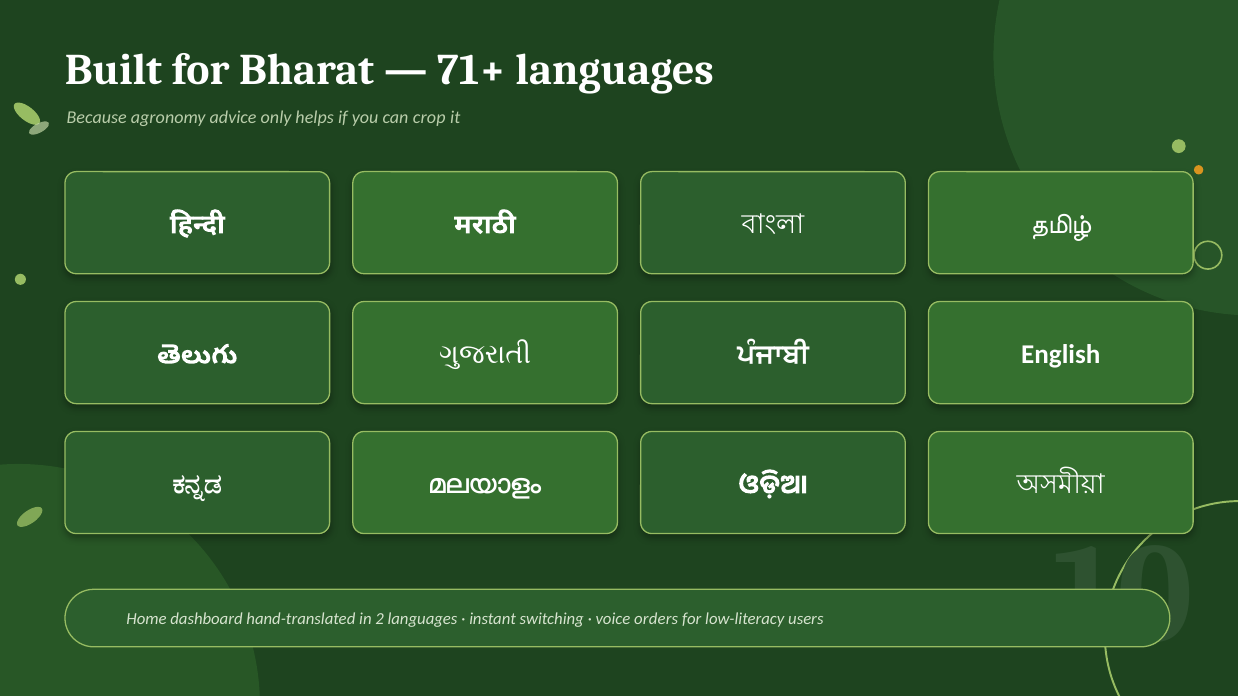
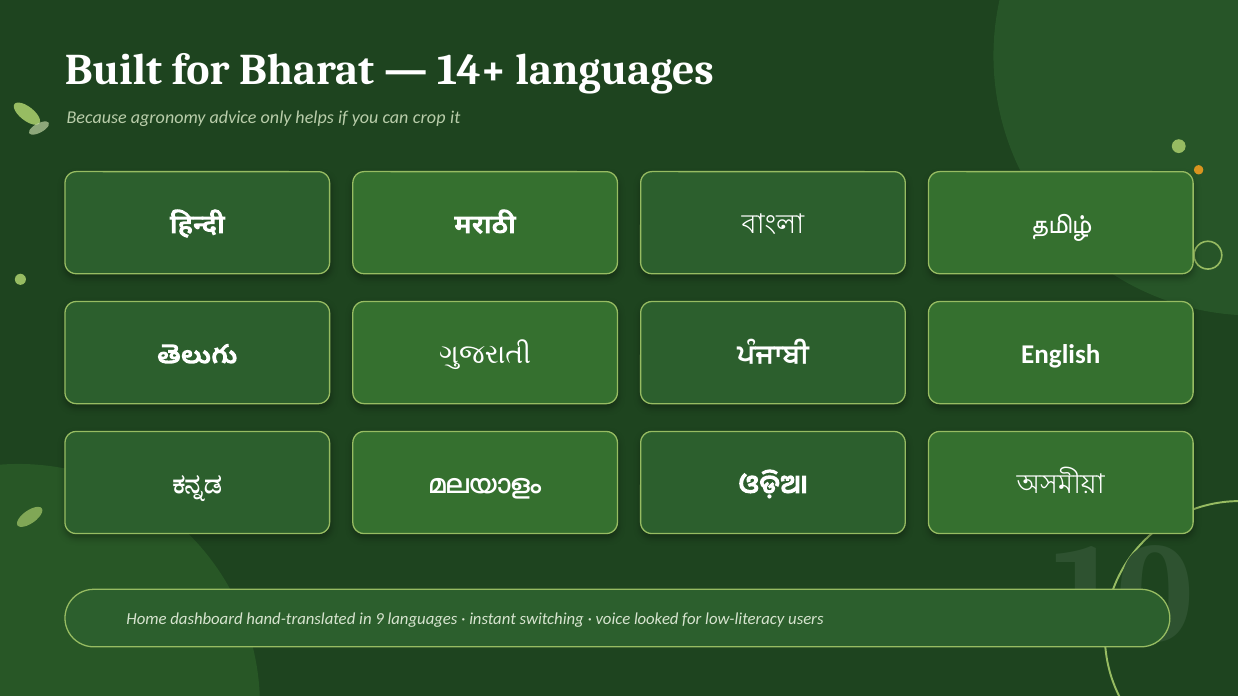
71+: 71+ -> 14+
2: 2 -> 9
orders: orders -> looked
